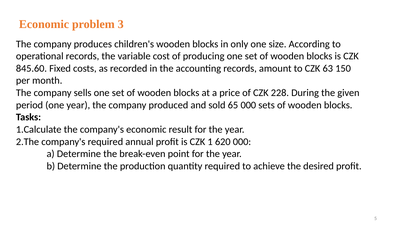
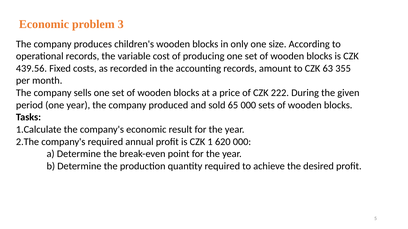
845.60: 845.60 -> 439.56
150: 150 -> 355
228: 228 -> 222
